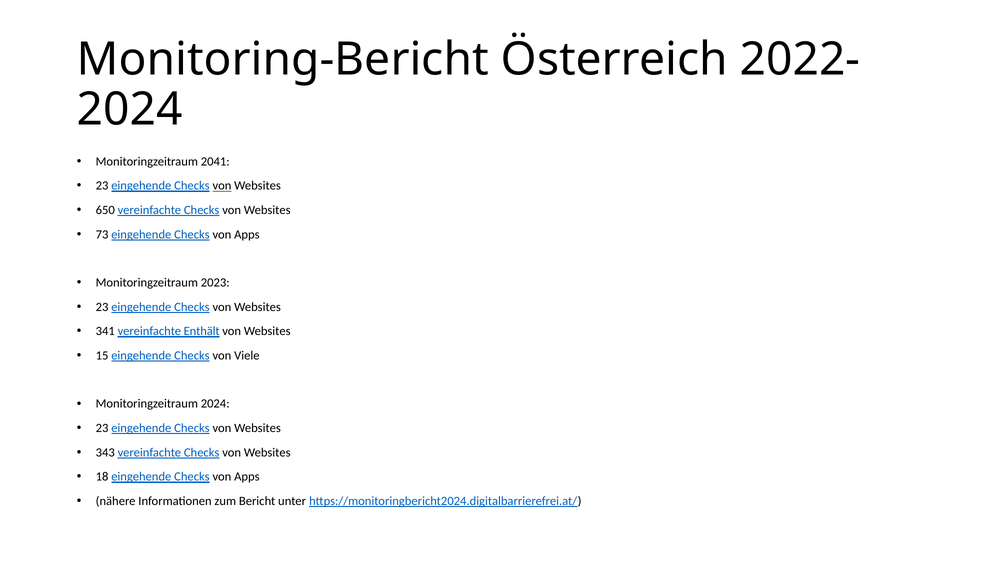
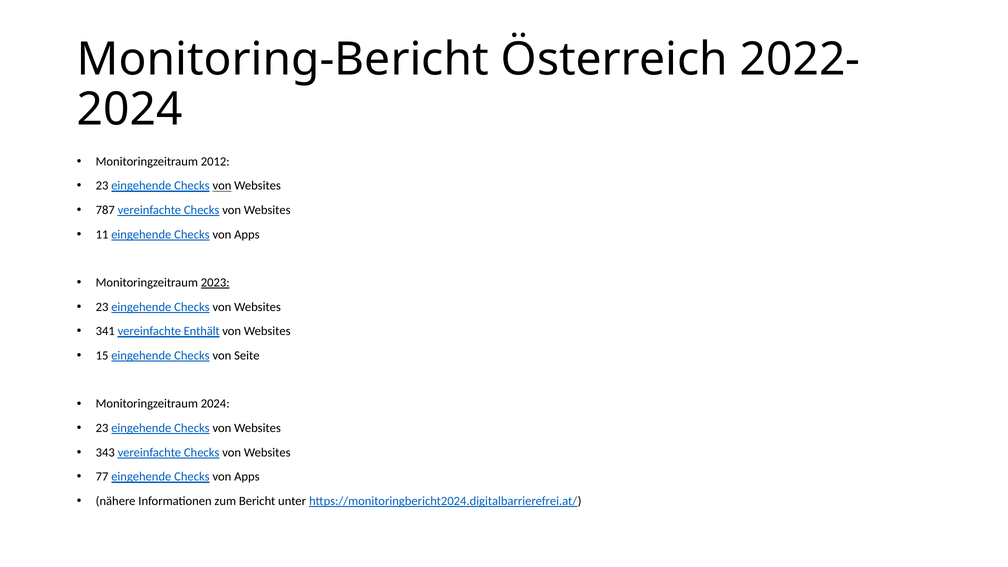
2041: 2041 -> 2012
650: 650 -> 787
73: 73 -> 11
2023 underline: none -> present
Viele: Viele -> Seite
18: 18 -> 77
